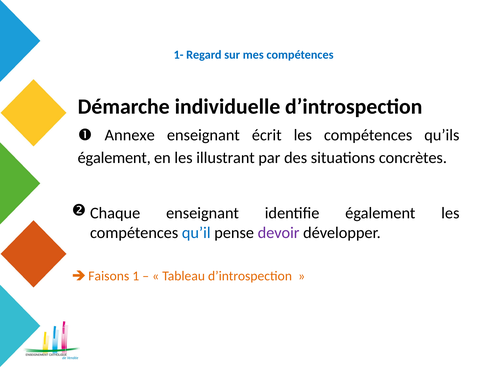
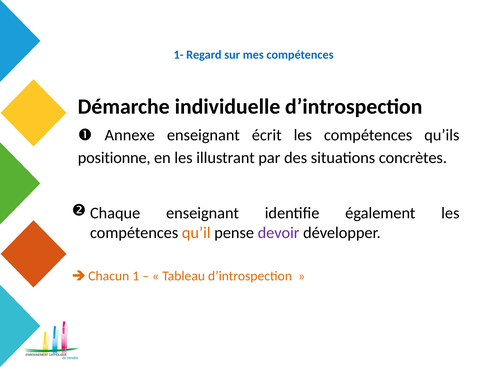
également at (114, 158): également -> positionne
qu’il colour: blue -> orange
Faisons: Faisons -> Chacun
